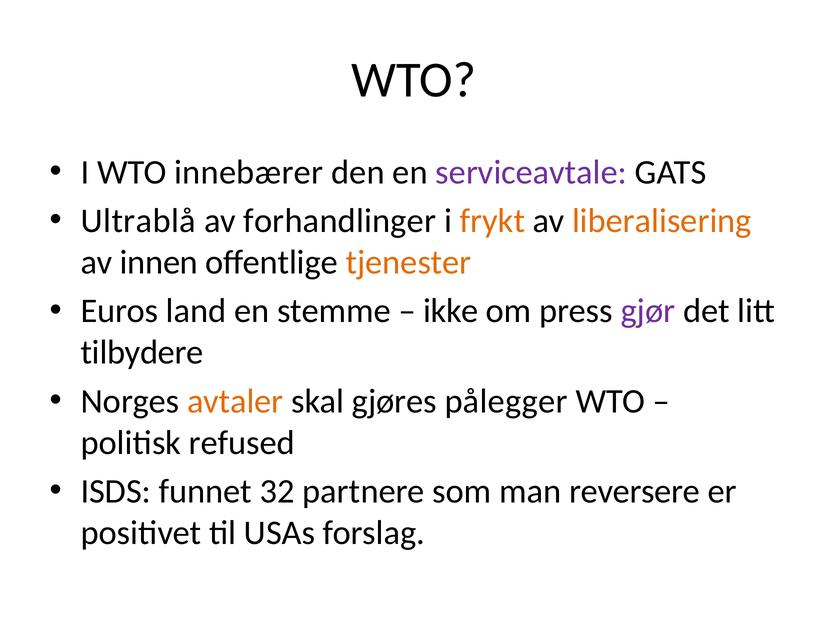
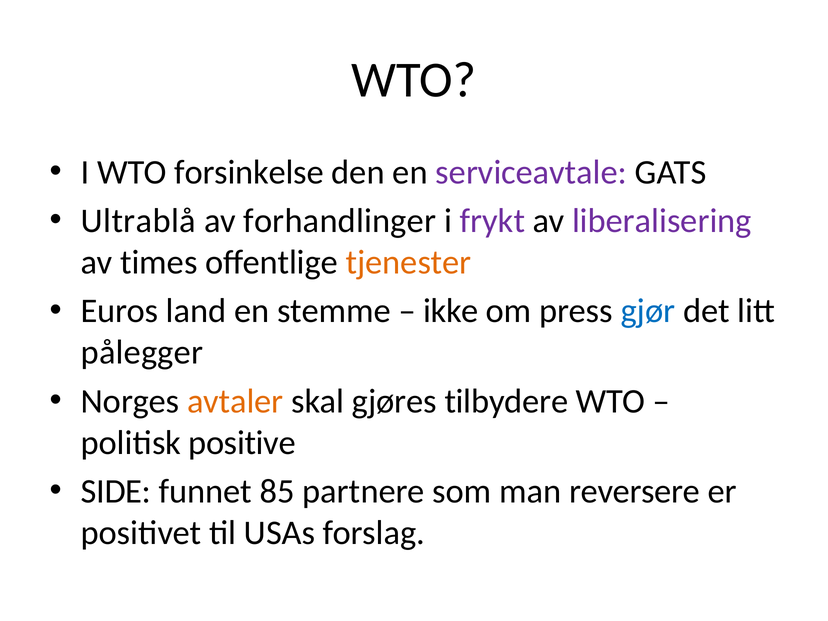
innebærer: innebærer -> forsinkelse
frykt colour: orange -> purple
liberalisering colour: orange -> purple
innen: innen -> times
gjør colour: purple -> blue
tilbydere: tilbydere -> pålegger
pålegger: pålegger -> tilbydere
refused: refused -> positive
ISDS: ISDS -> SIDE
32: 32 -> 85
